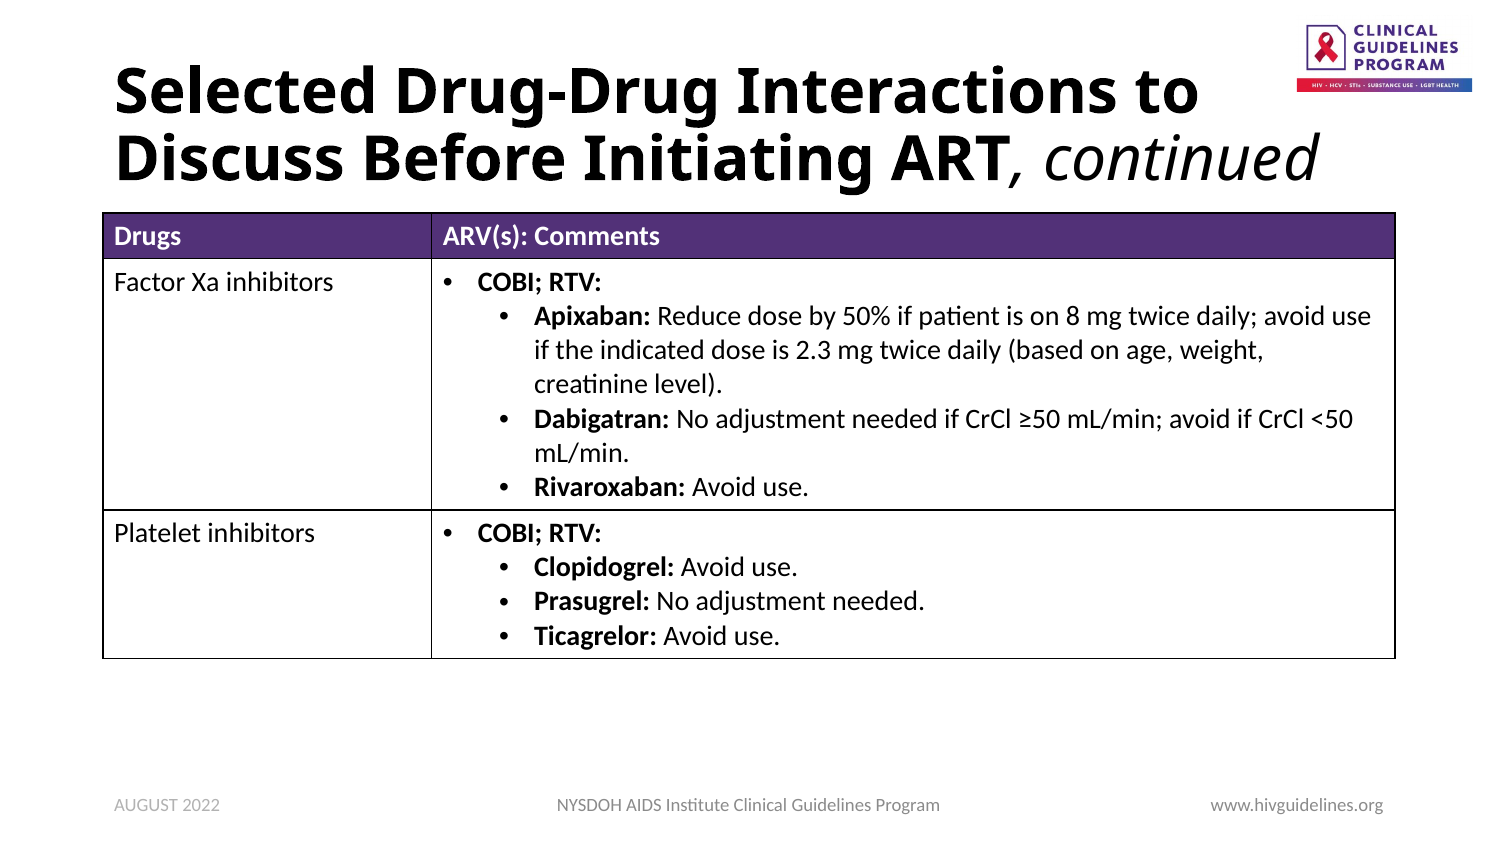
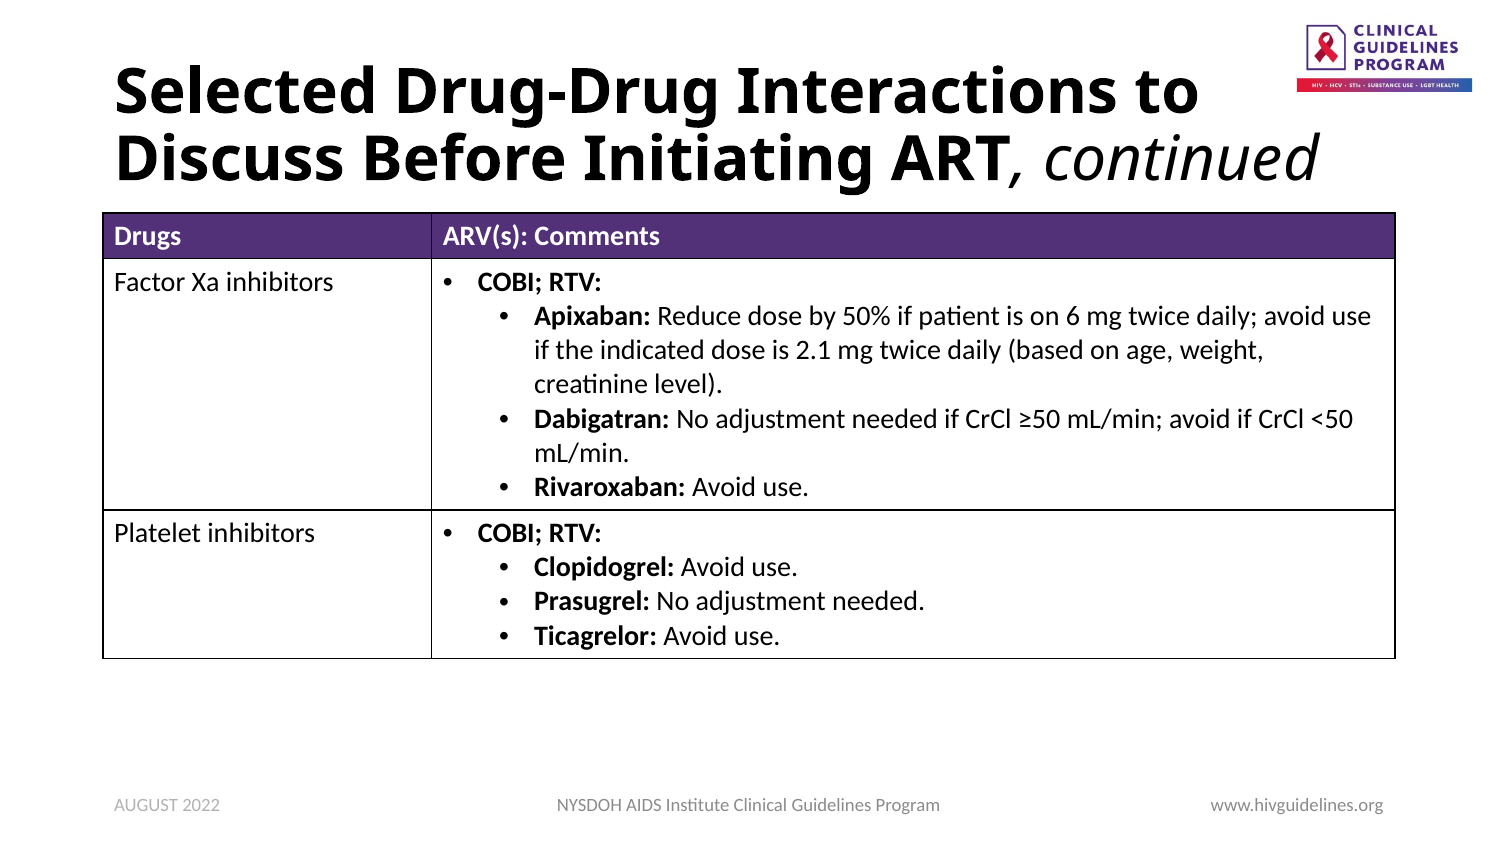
8: 8 -> 6
2.3: 2.3 -> 2.1
